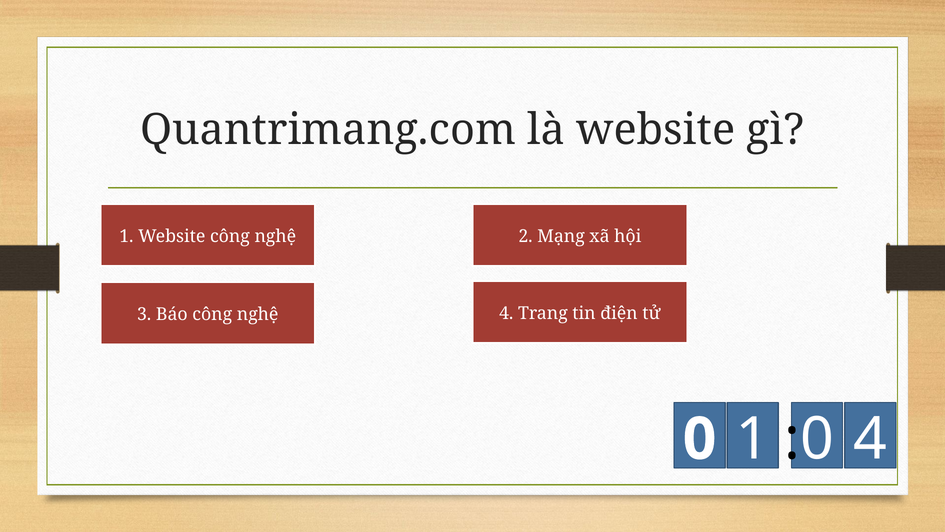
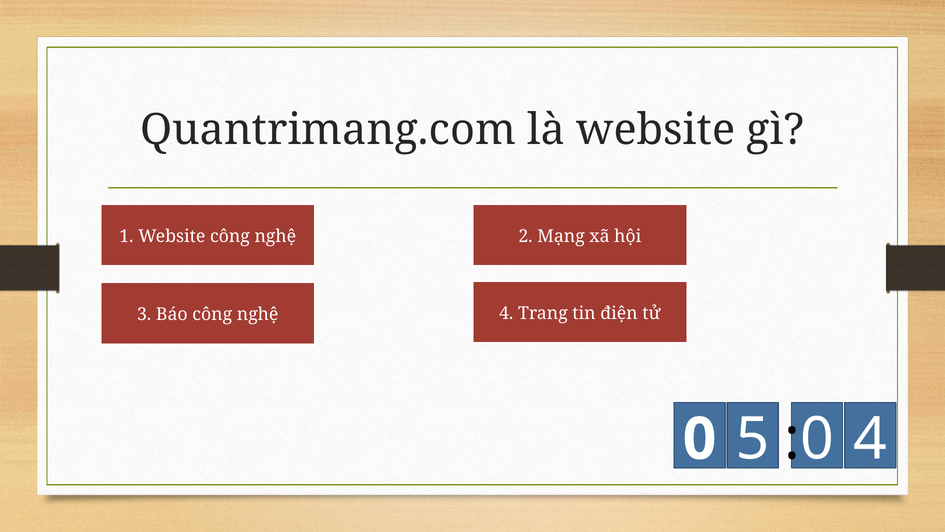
0 1: 1 -> 5
